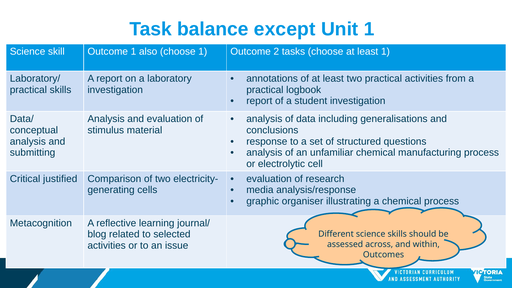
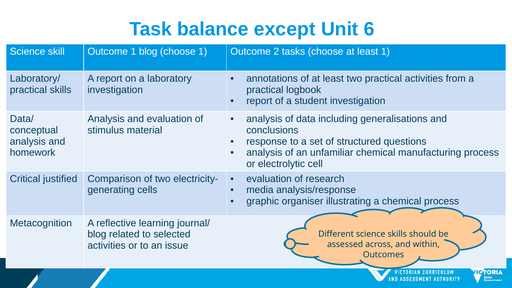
Unit 1: 1 -> 6
1 also: also -> blog
submitting: submitting -> homework
